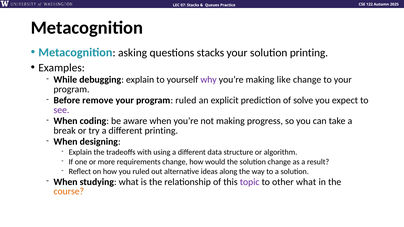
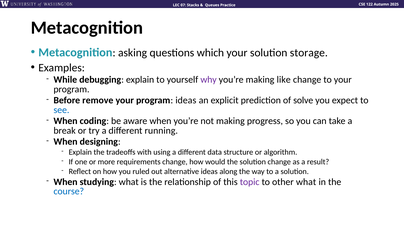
questions stacks: stacks -> which
solution printing: printing -> storage
program ruled: ruled -> ideas
see colour: purple -> blue
different printing: printing -> running
course colour: orange -> blue
